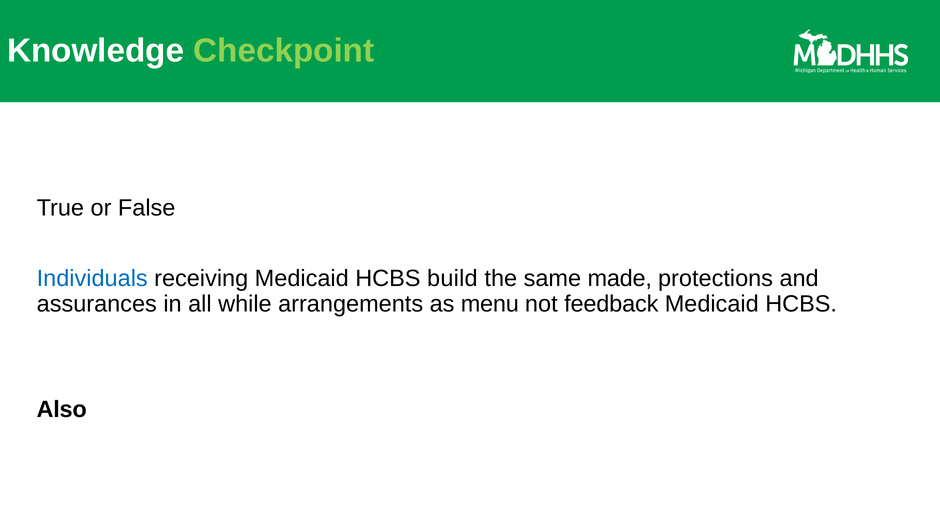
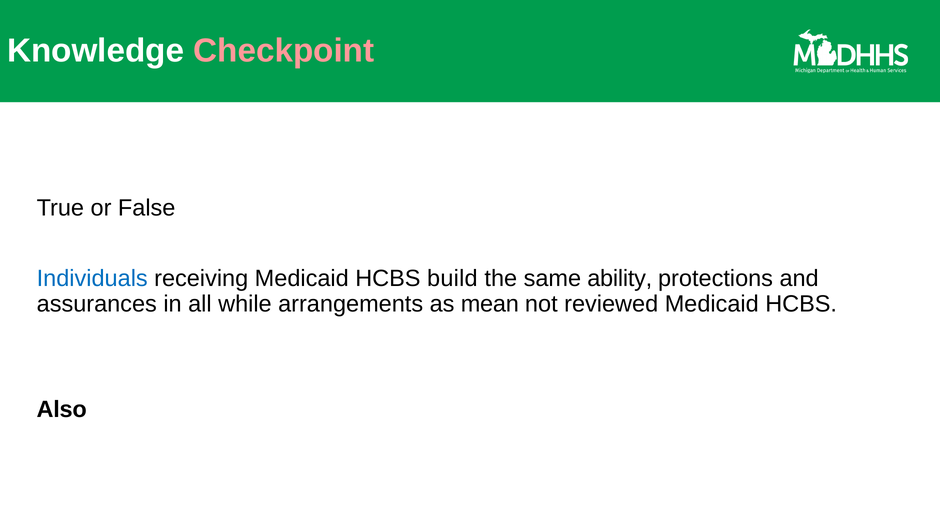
Checkpoint colour: light green -> pink
made: made -> ability
menu: menu -> mean
feedback: feedback -> reviewed
